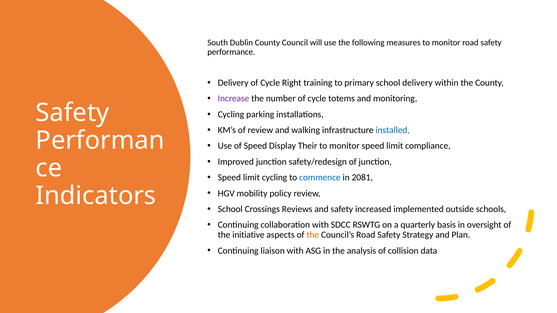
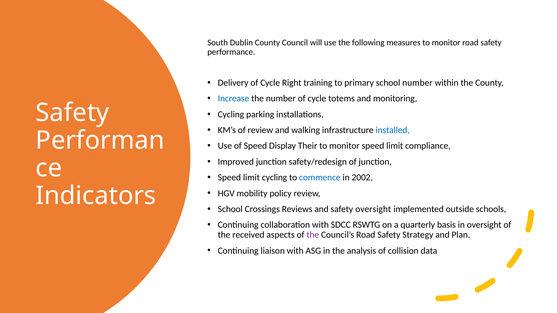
school delivery: delivery -> number
Increase colour: purple -> blue
2081: 2081 -> 2002
safety increased: increased -> oversight
initiative: initiative -> received
the at (313, 235) colour: orange -> purple
